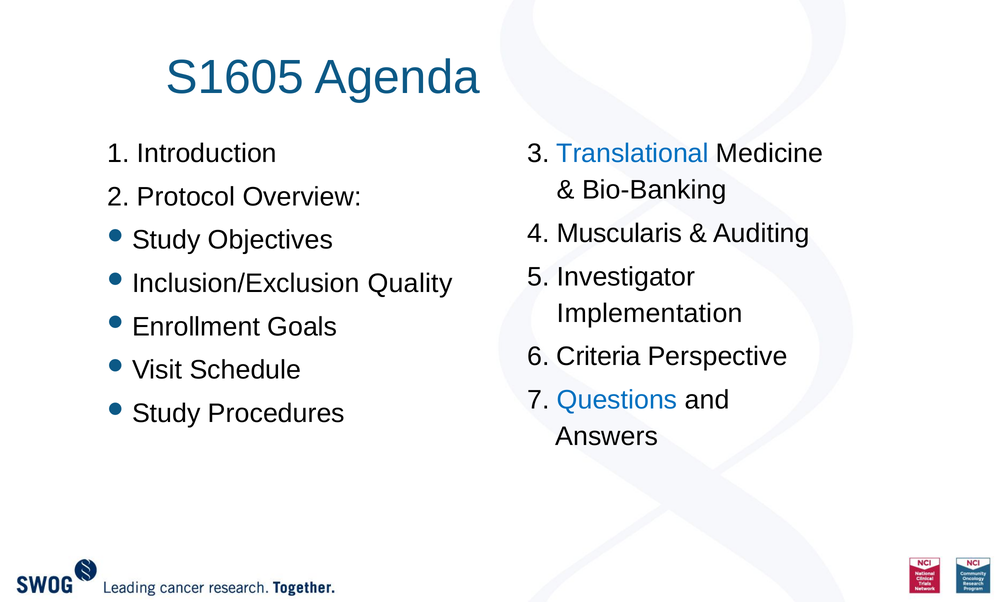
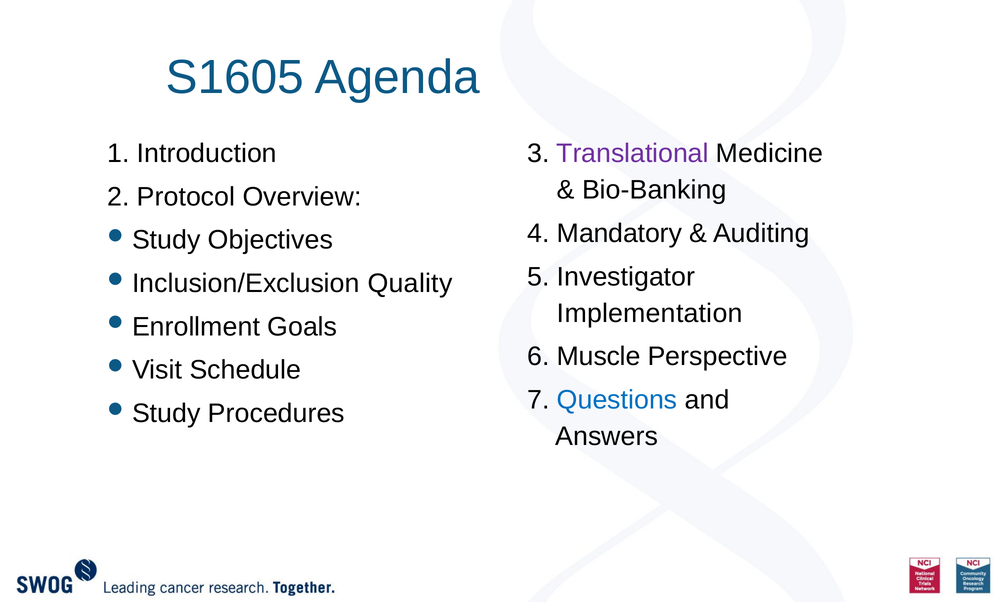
Translational colour: blue -> purple
Muscularis: Muscularis -> Mandatory
Criteria: Criteria -> Muscle
